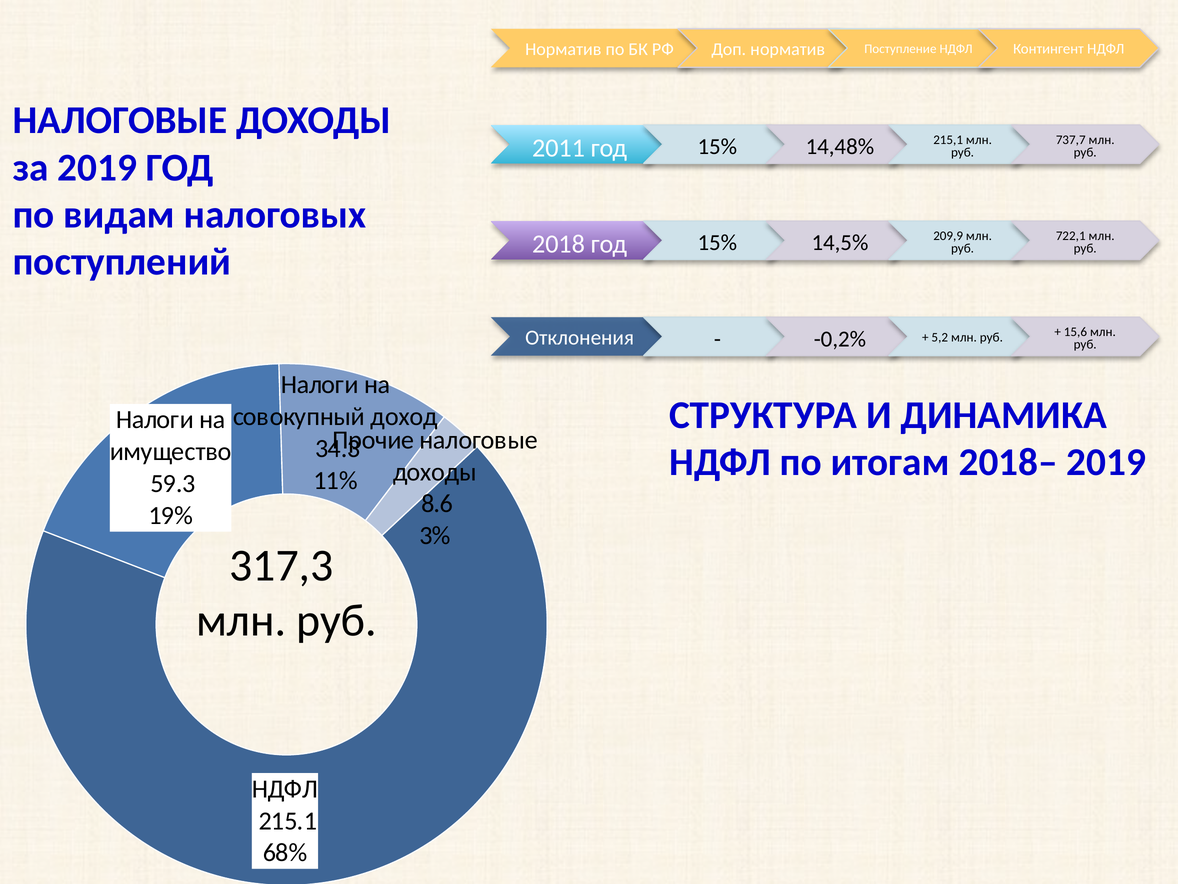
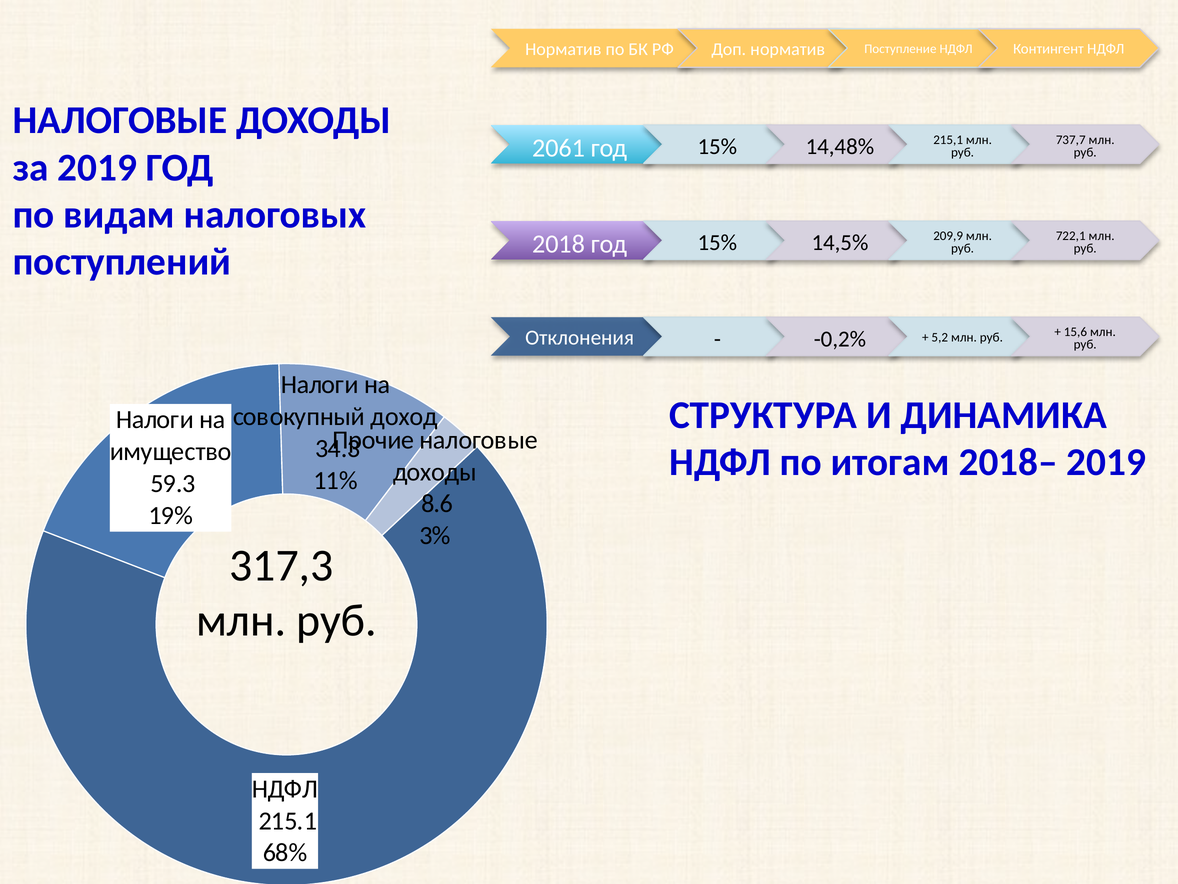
2011: 2011 -> 2061
